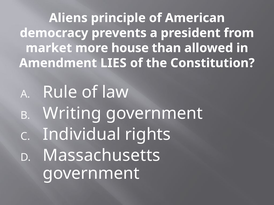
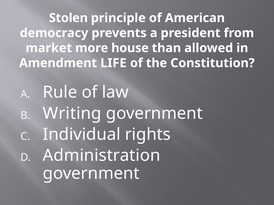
Aliens: Aliens -> Stolen
LIES: LIES -> LIFE
Massachusetts: Massachusetts -> Administration
